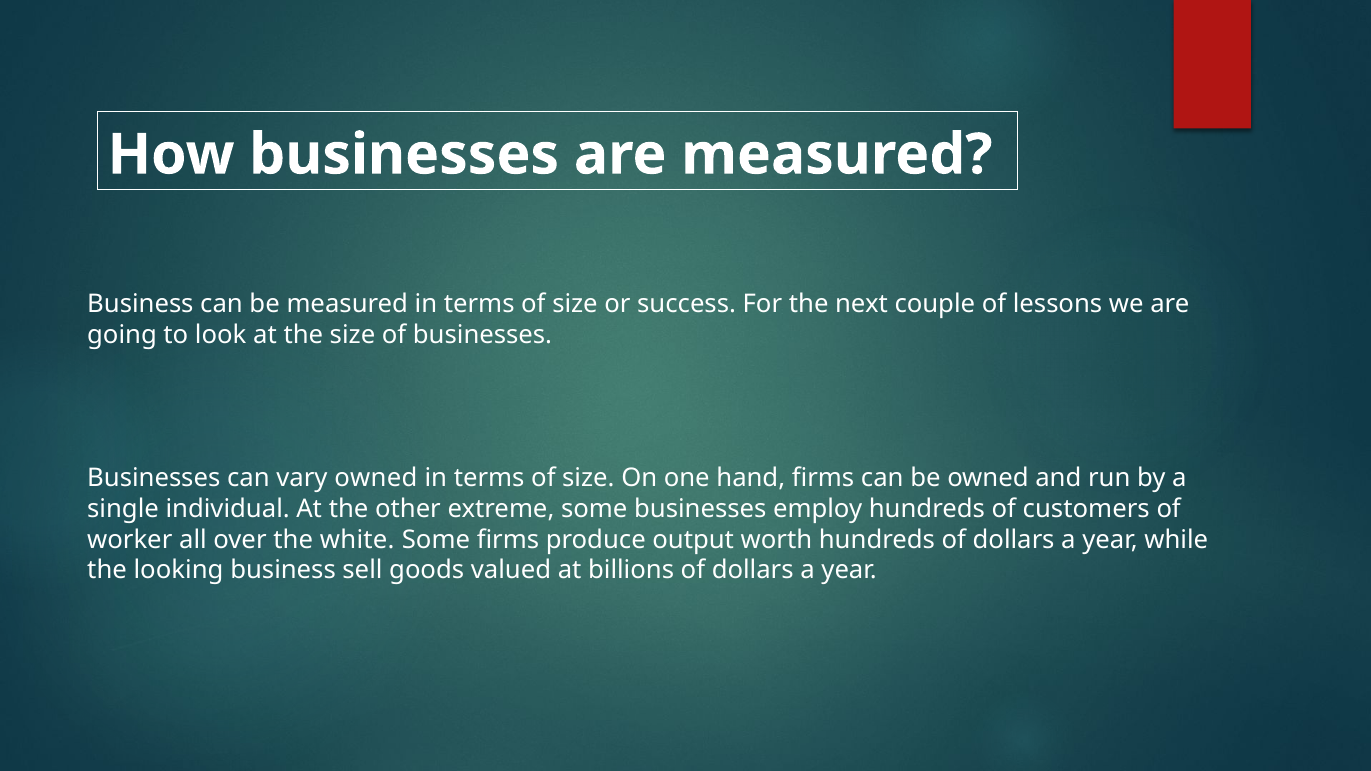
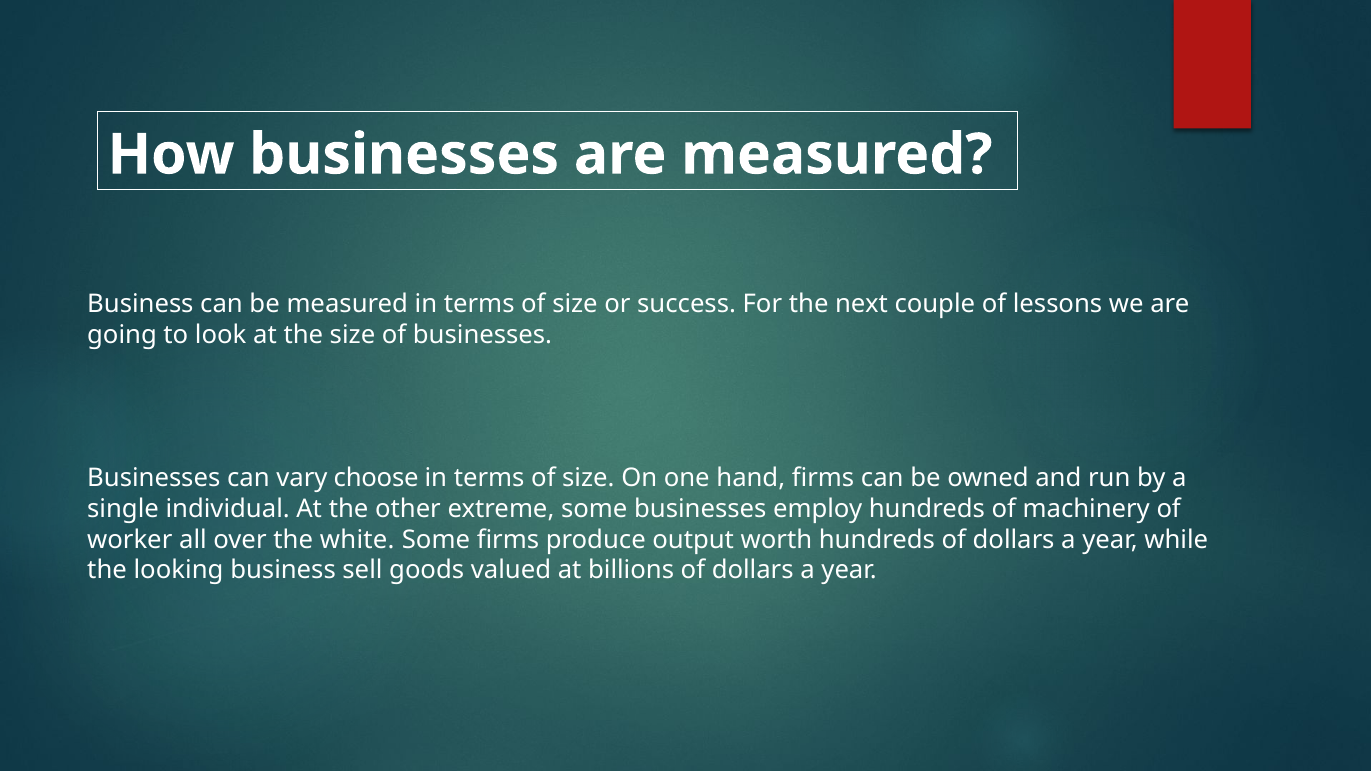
vary owned: owned -> choose
customers: customers -> machinery
